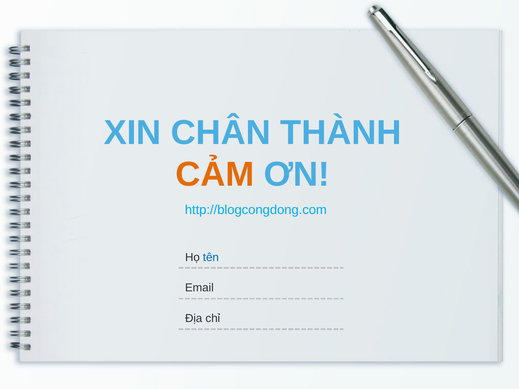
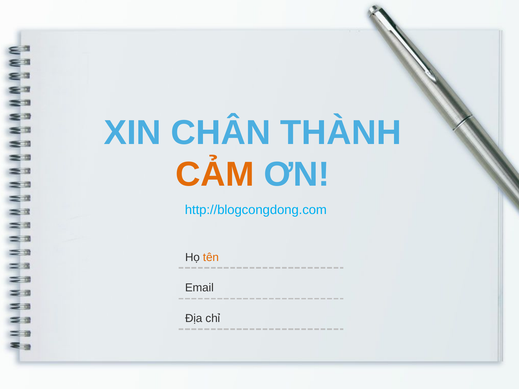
tên colour: blue -> orange
